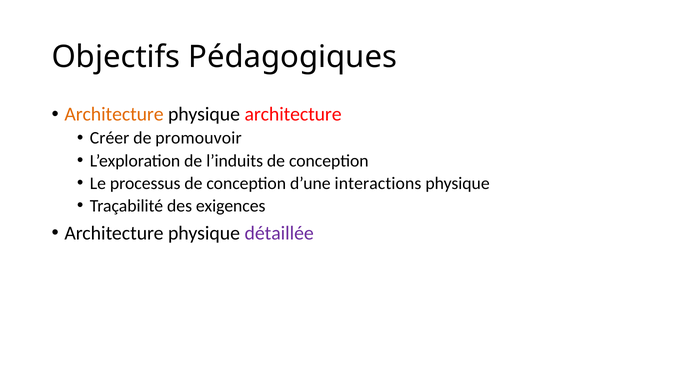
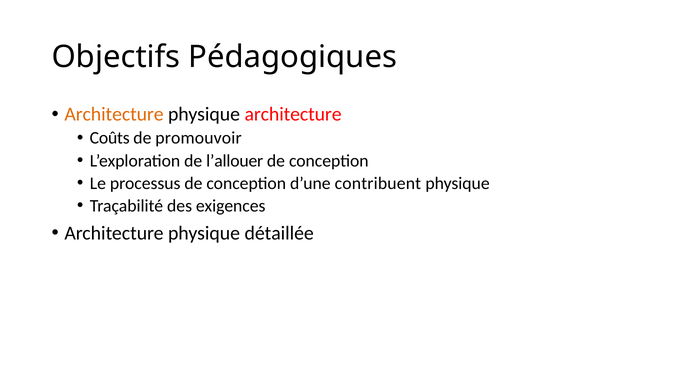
Créer: Créer -> Coûts
l’induits: l’induits -> l’allouer
interactions: interactions -> contribuent
détaillée colour: purple -> black
